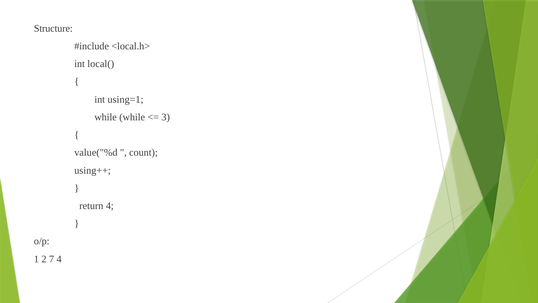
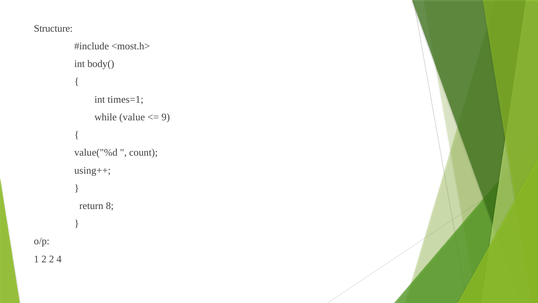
<local.h>: <local.h> -> <most.h>
local(: local( -> body(
using=1: using=1 -> times=1
while while: while -> value
3: 3 -> 9
return 4: 4 -> 8
2 7: 7 -> 2
